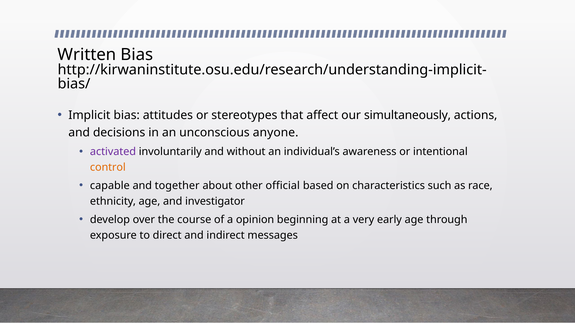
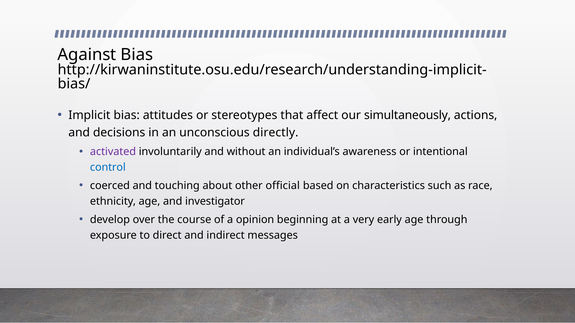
Written: Written -> Against
anyone: anyone -> directly
control colour: orange -> blue
capable: capable -> coerced
together: together -> touching
